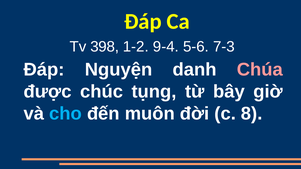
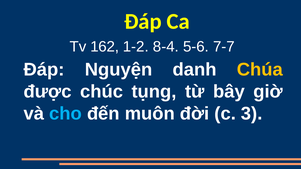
398: 398 -> 162
9-4: 9-4 -> 8-4
7-3: 7-3 -> 7-7
Chúa colour: pink -> yellow
8: 8 -> 3
